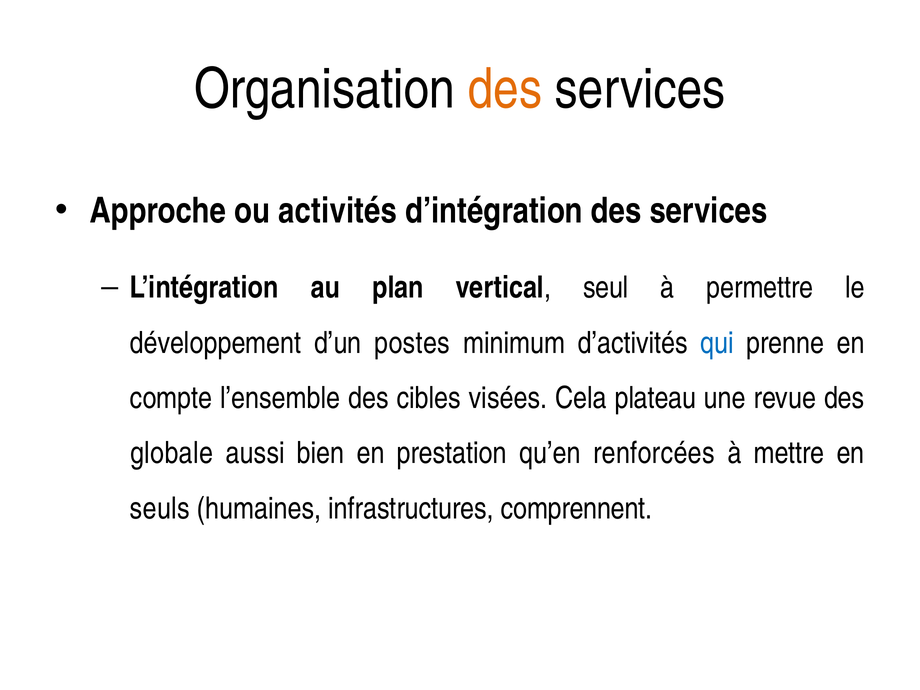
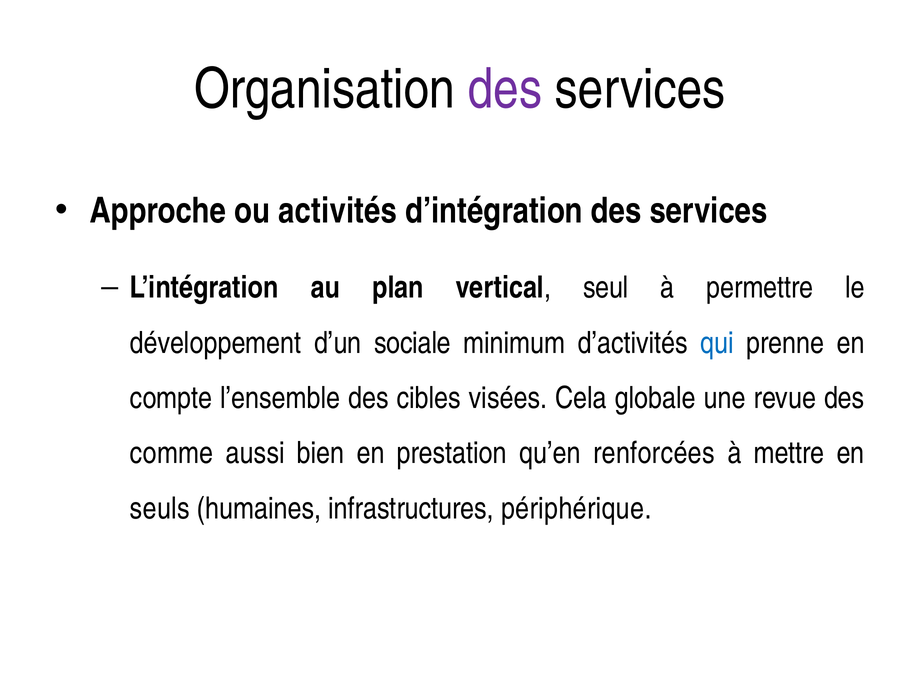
des at (505, 89) colour: orange -> purple
postes: postes -> sociale
plateau: plateau -> globale
globale: globale -> comme
comprennent: comprennent -> périphérique
